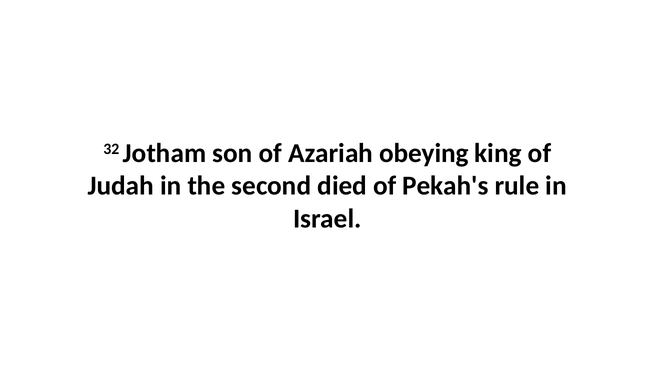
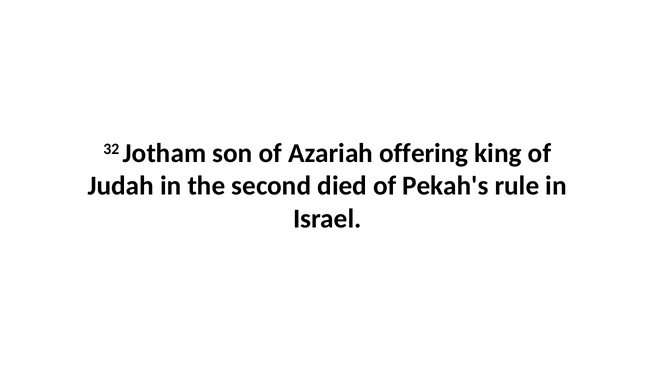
obeying: obeying -> offering
